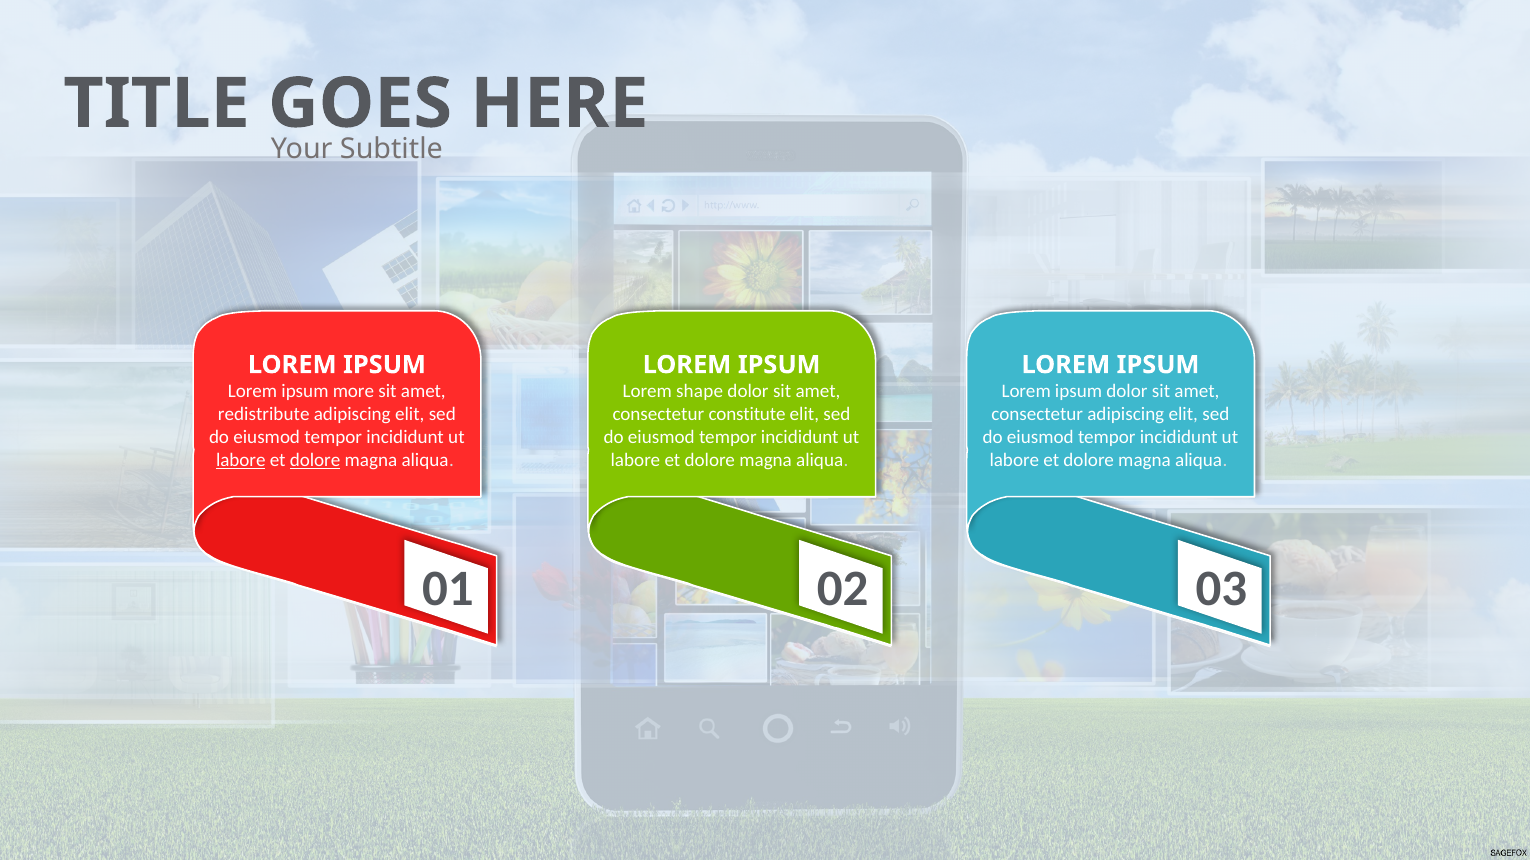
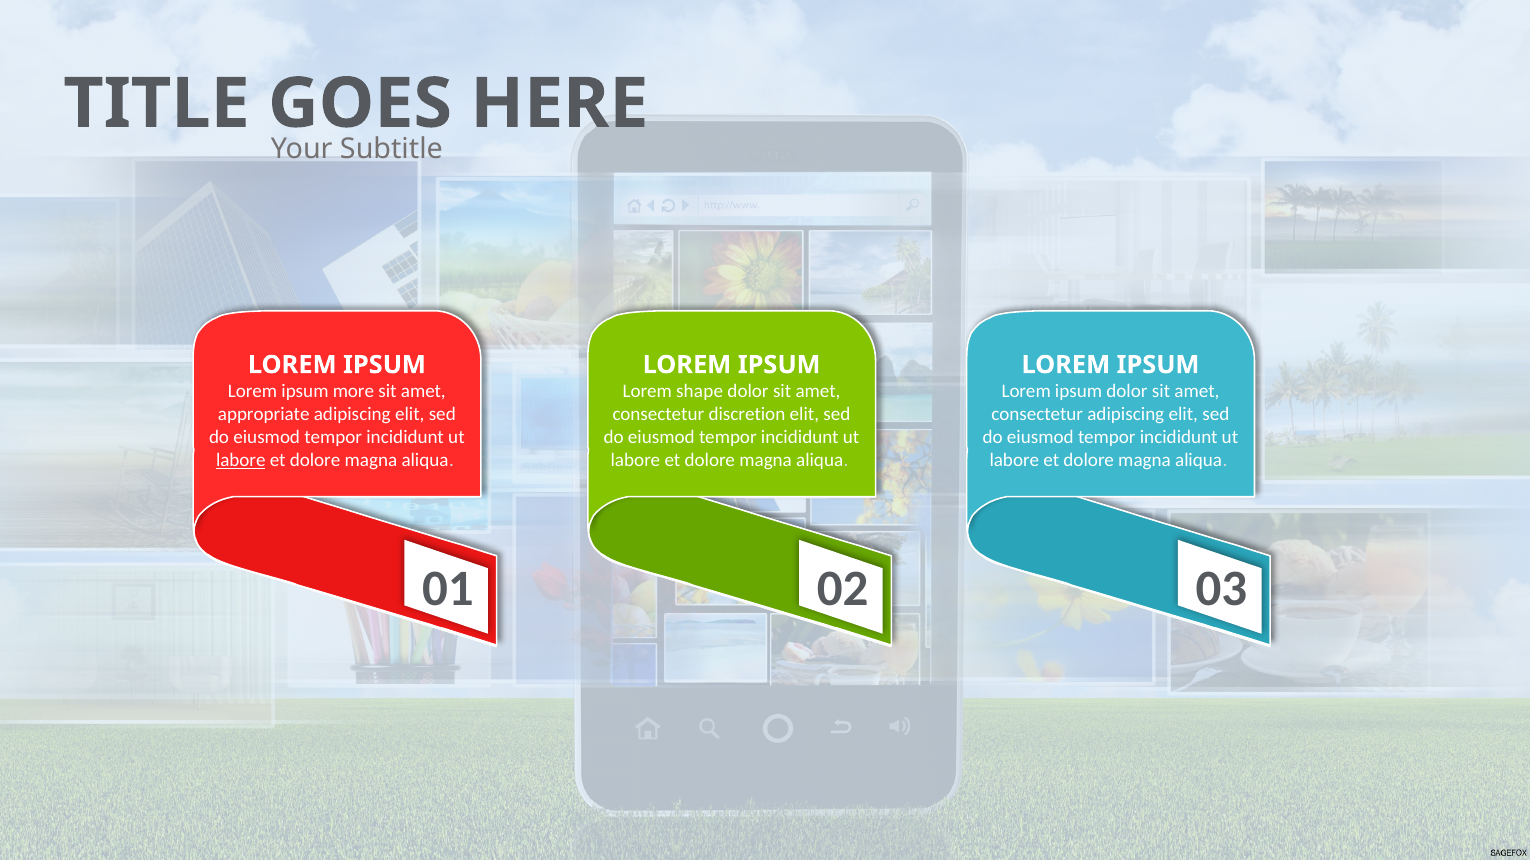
redistribute: redistribute -> appropriate
constitute: constitute -> discretion
dolore at (315, 460) underline: present -> none
